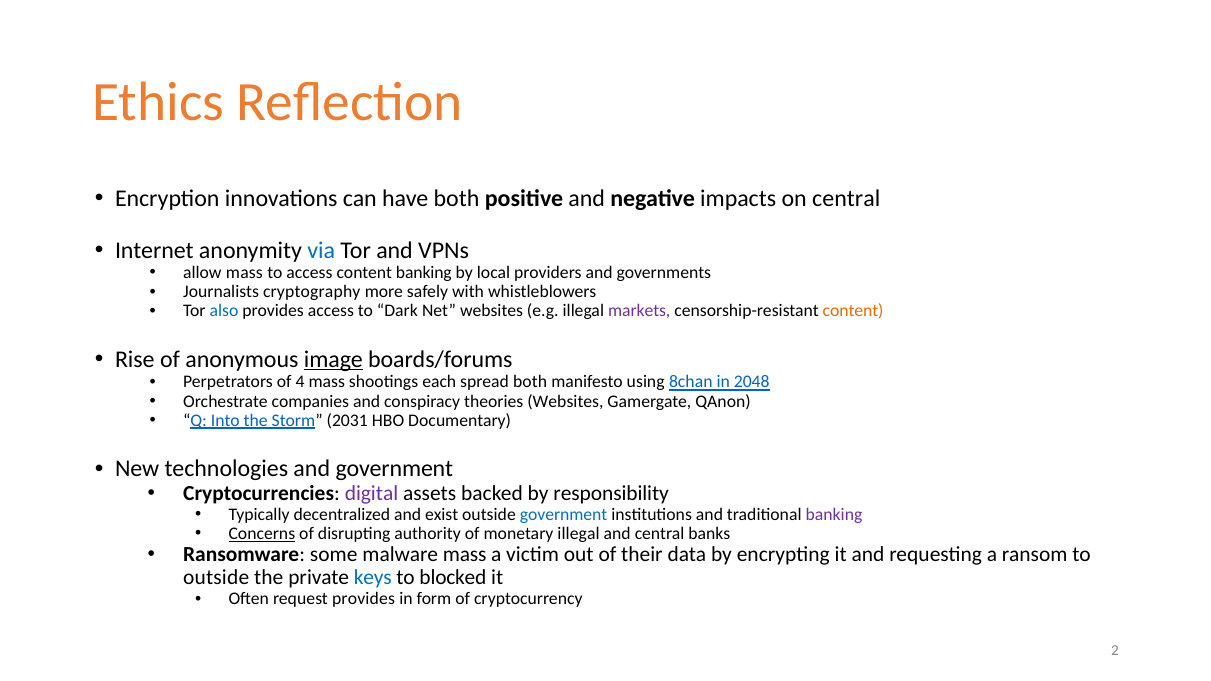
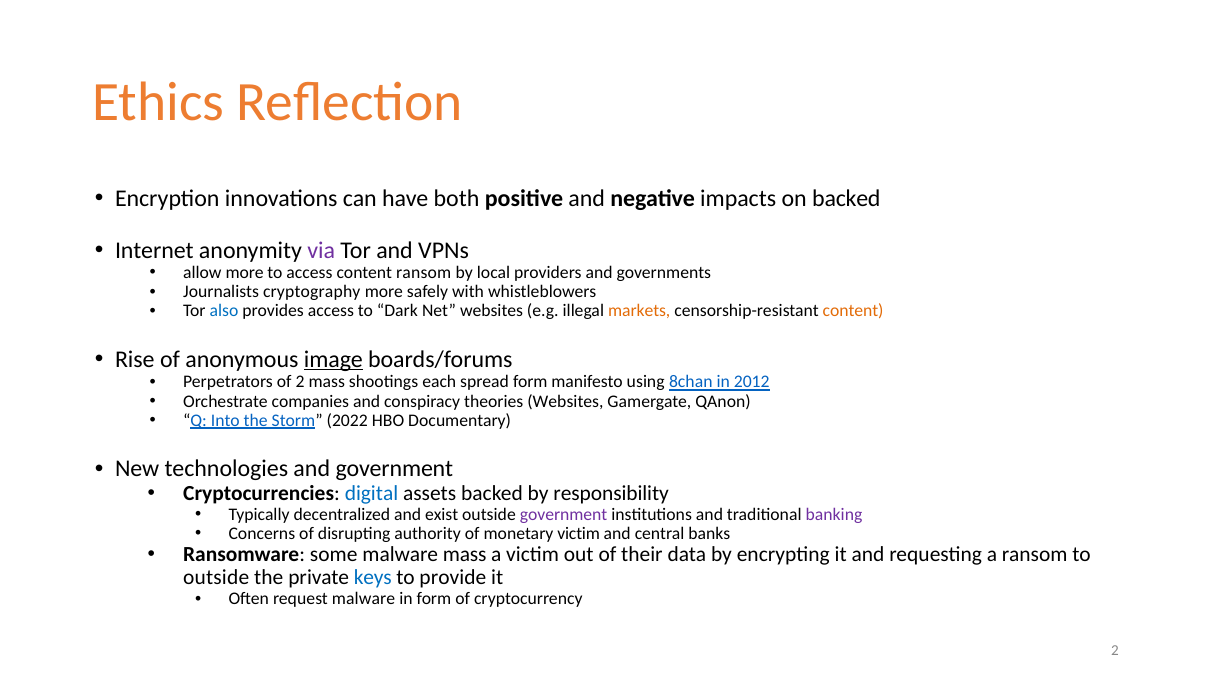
on central: central -> backed
via colour: blue -> purple
allow mass: mass -> more
content banking: banking -> ransom
markets colour: purple -> orange
of 4: 4 -> 2
spread both: both -> form
2048: 2048 -> 2012
2031: 2031 -> 2022
digital colour: purple -> blue
government at (564, 515) colour: blue -> purple
Concerns underline: present -> none
monetary illegal: illegal -> victim
blocked: blocked -> provide
request provides: provides -> malware
